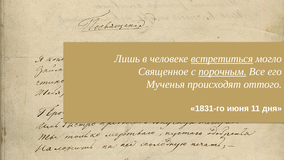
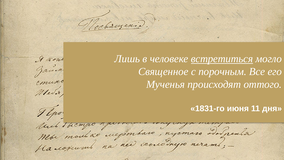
порочным underline: present -> none
